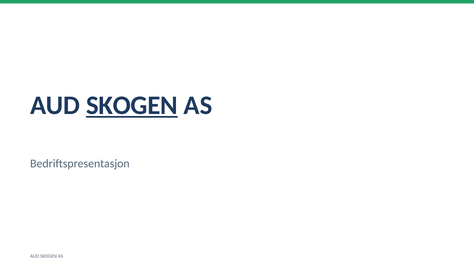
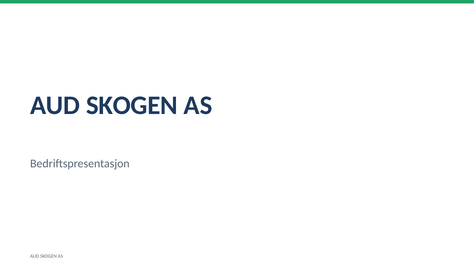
SKOGEN at (132, 105) underline: present -> none
